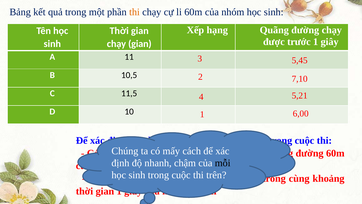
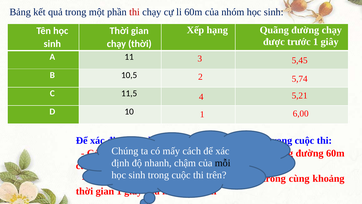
thi at (134, 12) colour: orange -> red
chạy gian: gian -> thời
7,10: 7,10 -> 5,74
